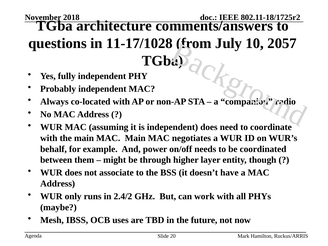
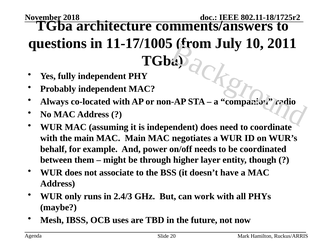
11-17/1028: 11-17/1028 -> 11-17/1005
2057: 2057 -> 2011
2.4/2: 2.4/2 -> 2.4/3
